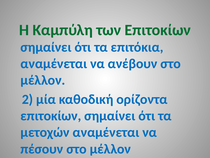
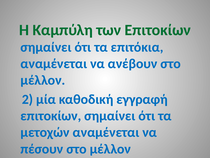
ορίζοντα: ορίζοντα -> εγγραφή
